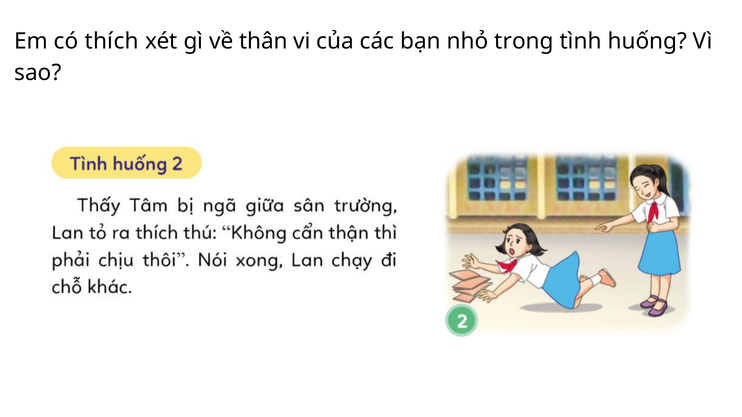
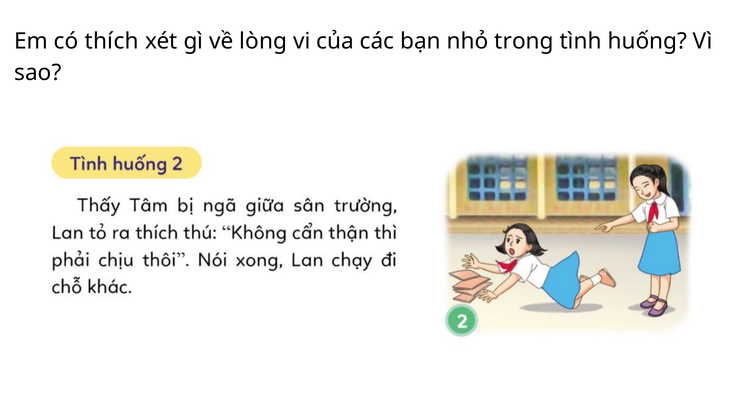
thân: thân -> lòng
